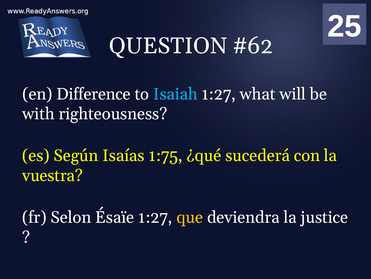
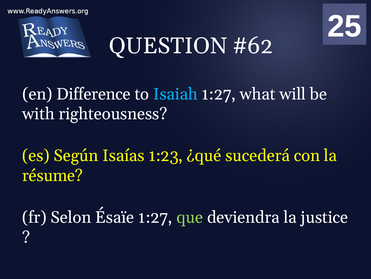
1:75: 1:75 -> 1:23
vuestra: vuestra -> résume
que colour: yellow -> light green
